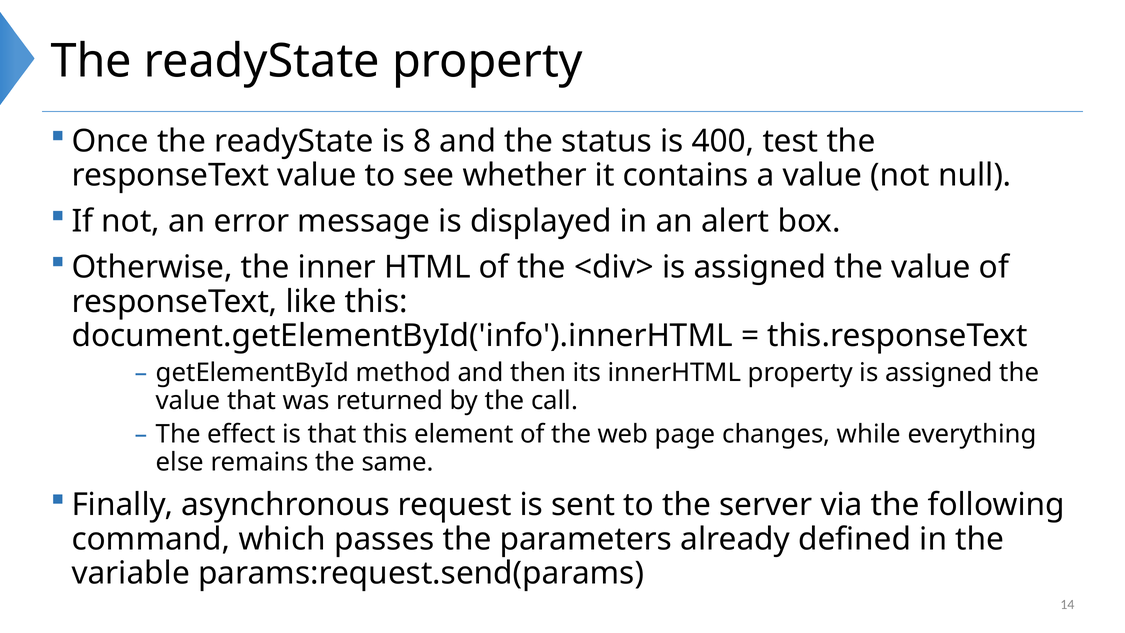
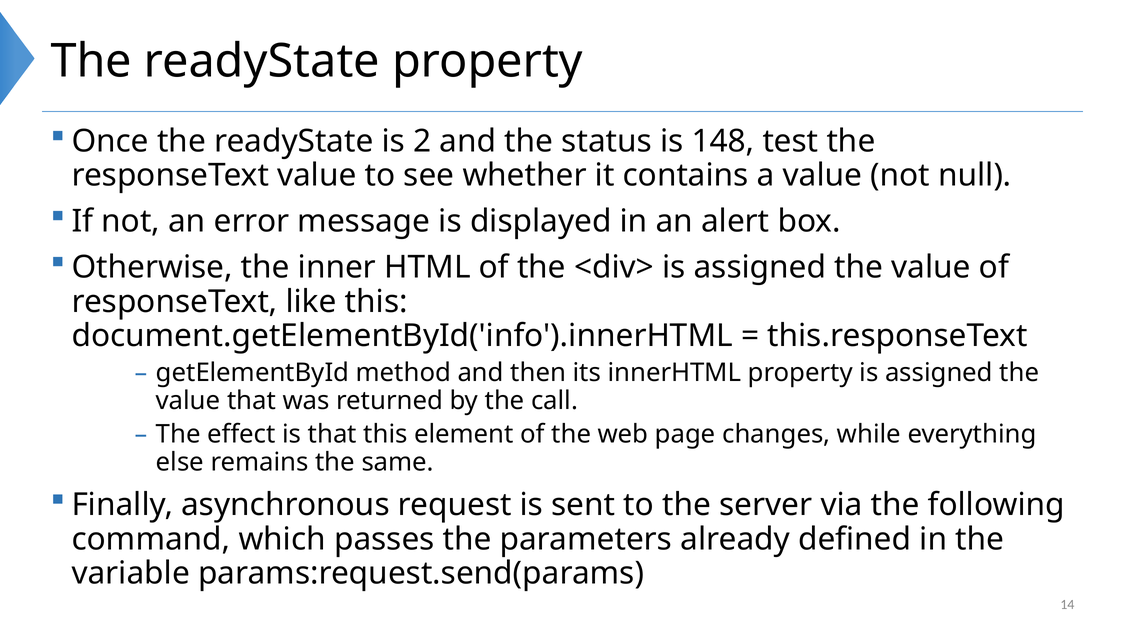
8: 8 -> 2
400: 400 -> 148
